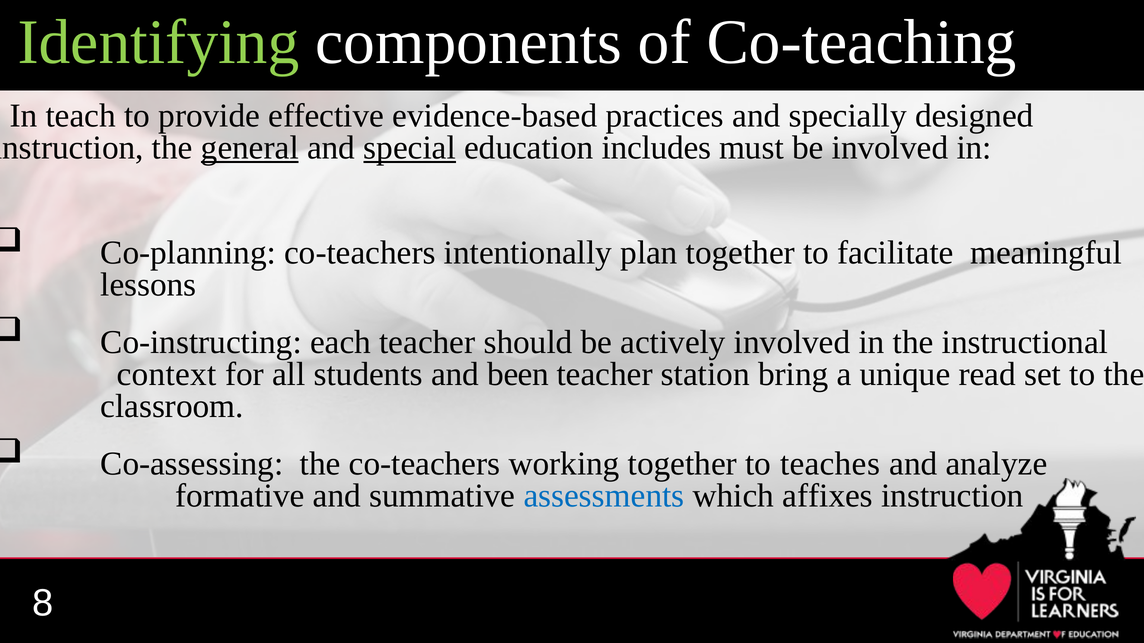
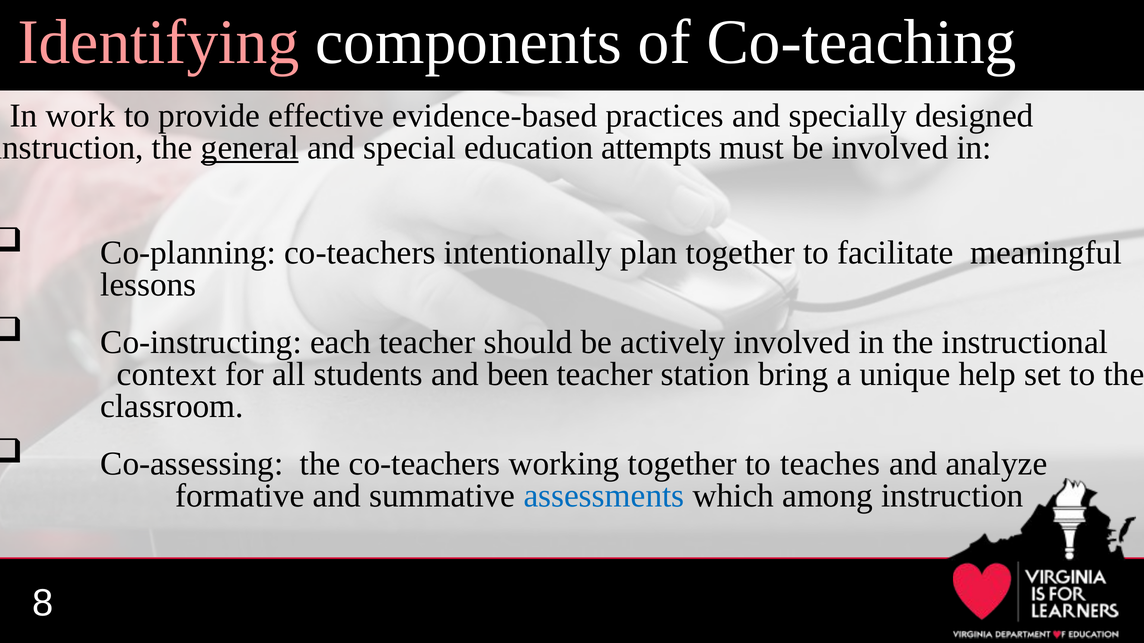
Identifying colour: light green -> pink
teach: teach -> work
special underline: present -> none
includes: includes -> attempts
read: read -> help
affixes: affixes -> among
